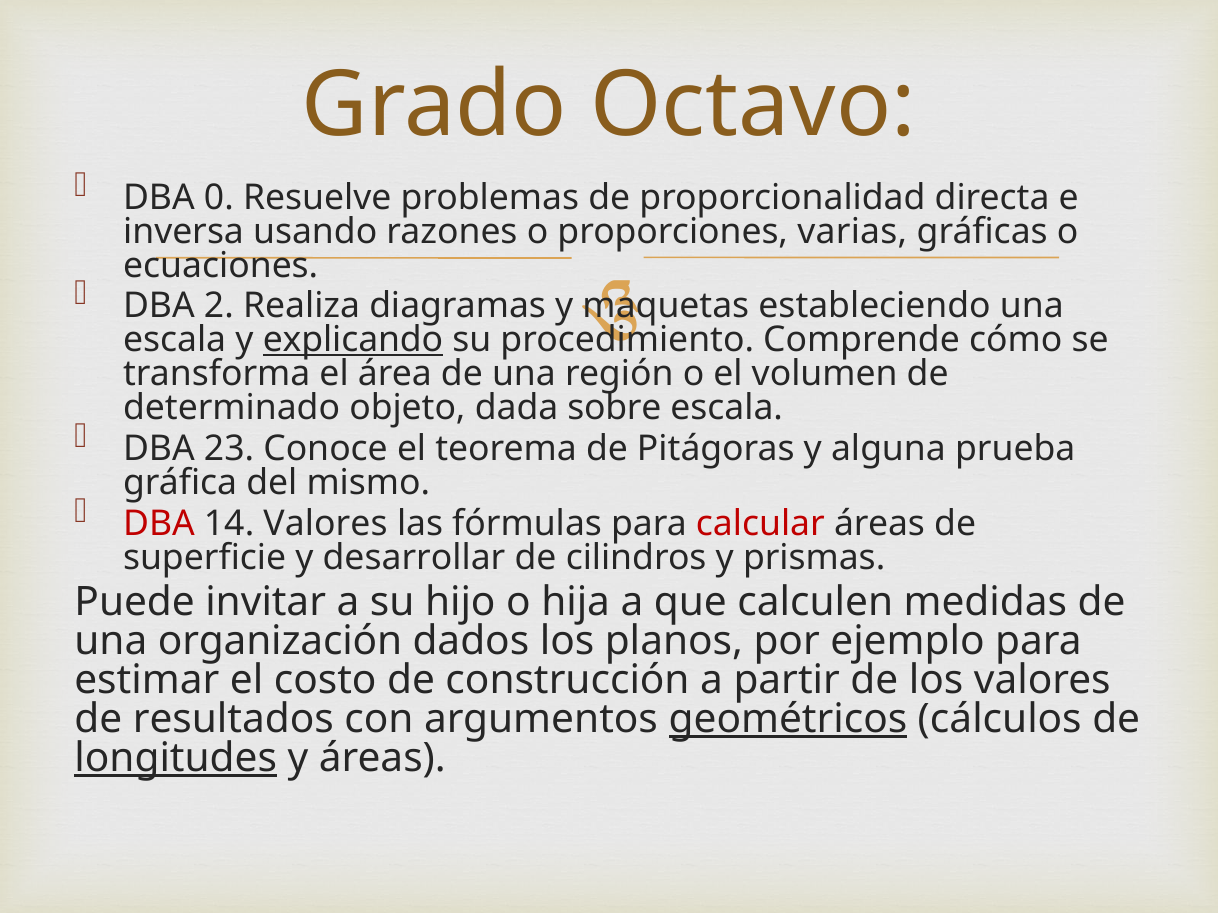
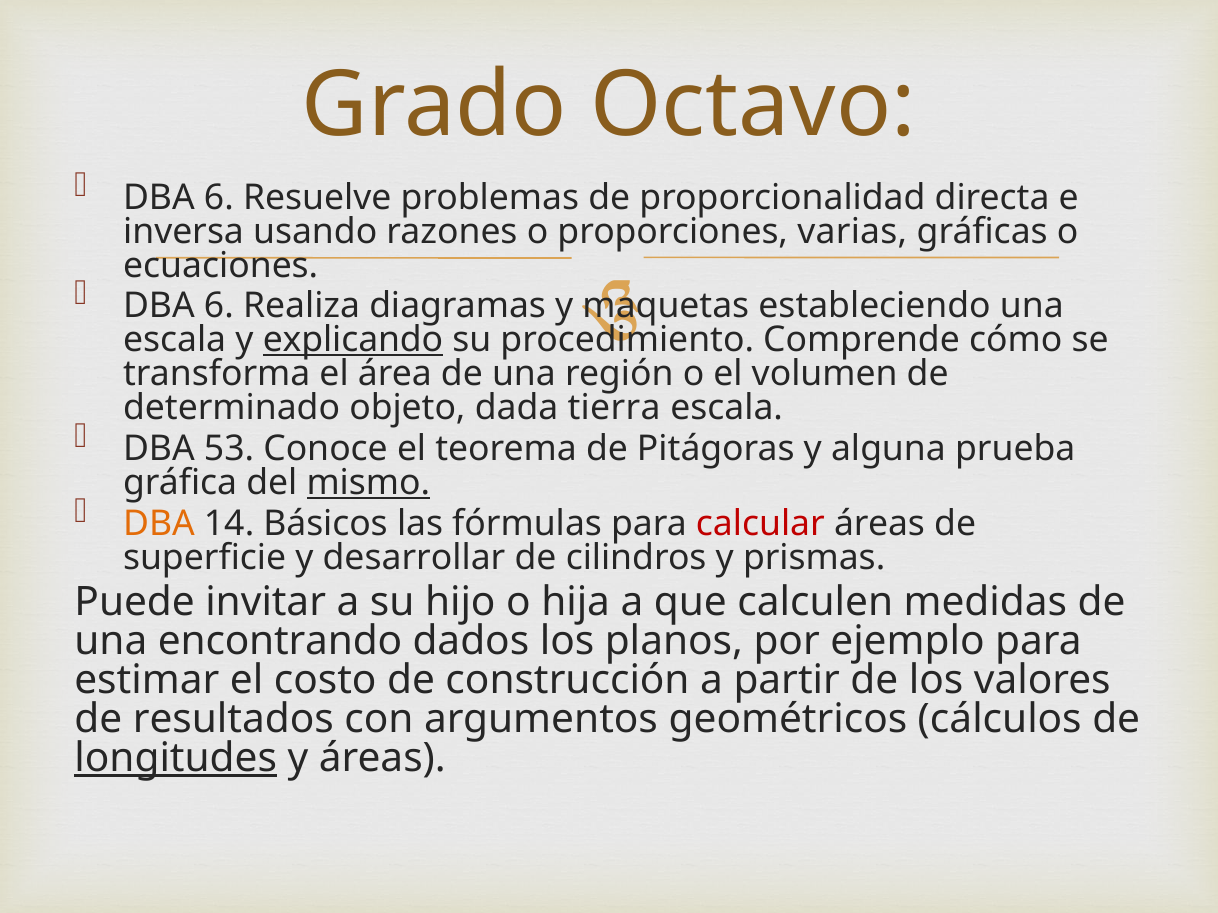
0 at (219, 197): 0 -> 6
2 at (219, 306): 2 -> 6
sobre: sobre -> tierra
23: 23 -> 53
mismo underline: none -> present
DBA at (159, 524) colour: red -> orange
14 Valores: Valores -> Básicos
organización: organización -> encontrando
geométricos underline: present -> none
